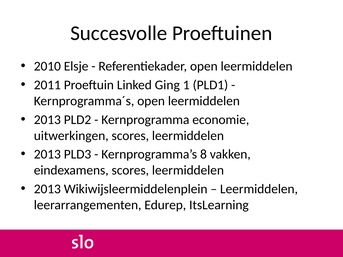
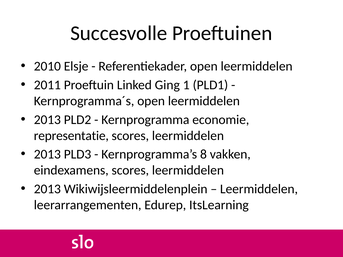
uitwerkingen: uitwerkingen -> representatie
